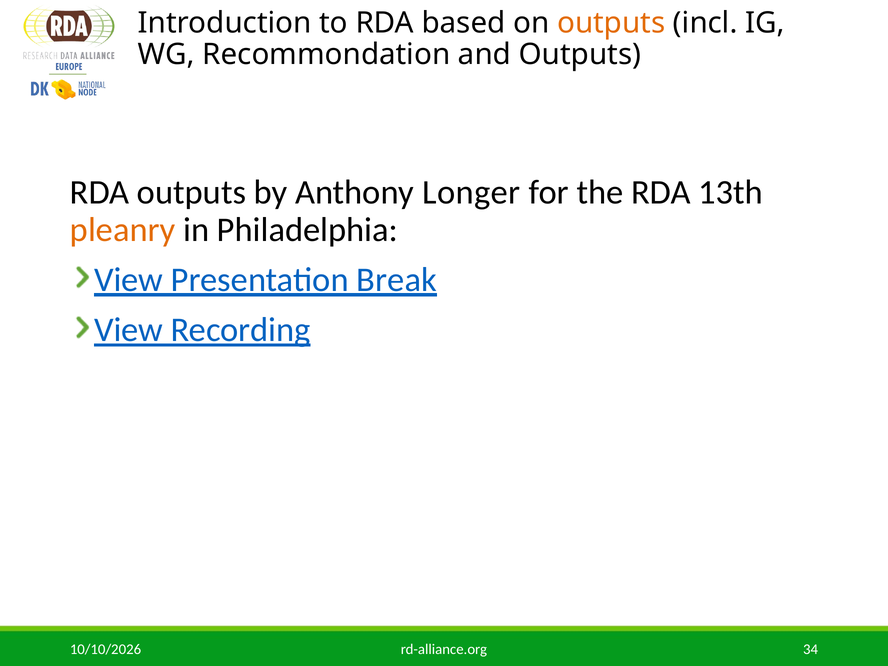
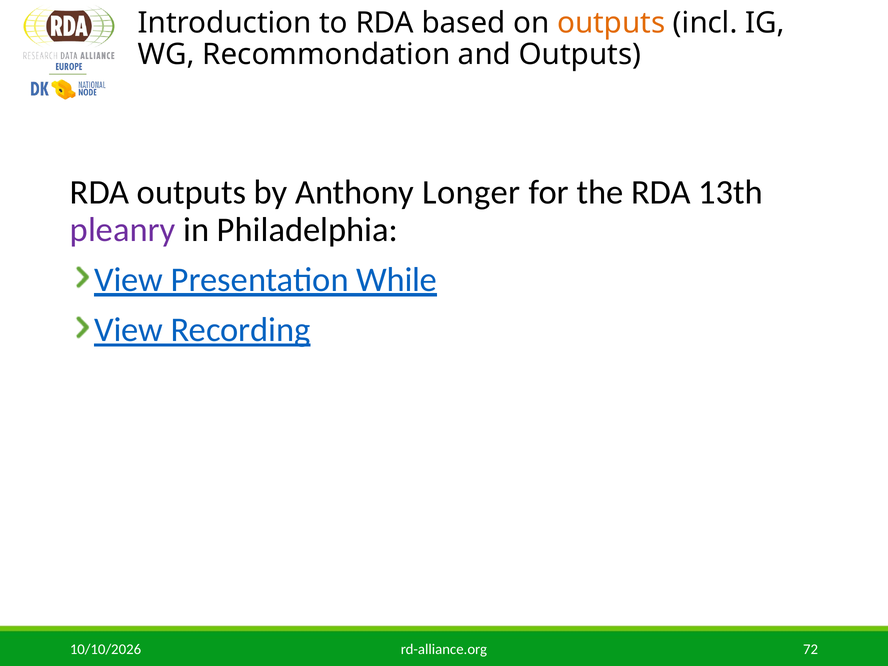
pleanry colour: orange -> purple
Break: Break -> While
34: 34 -> 72
